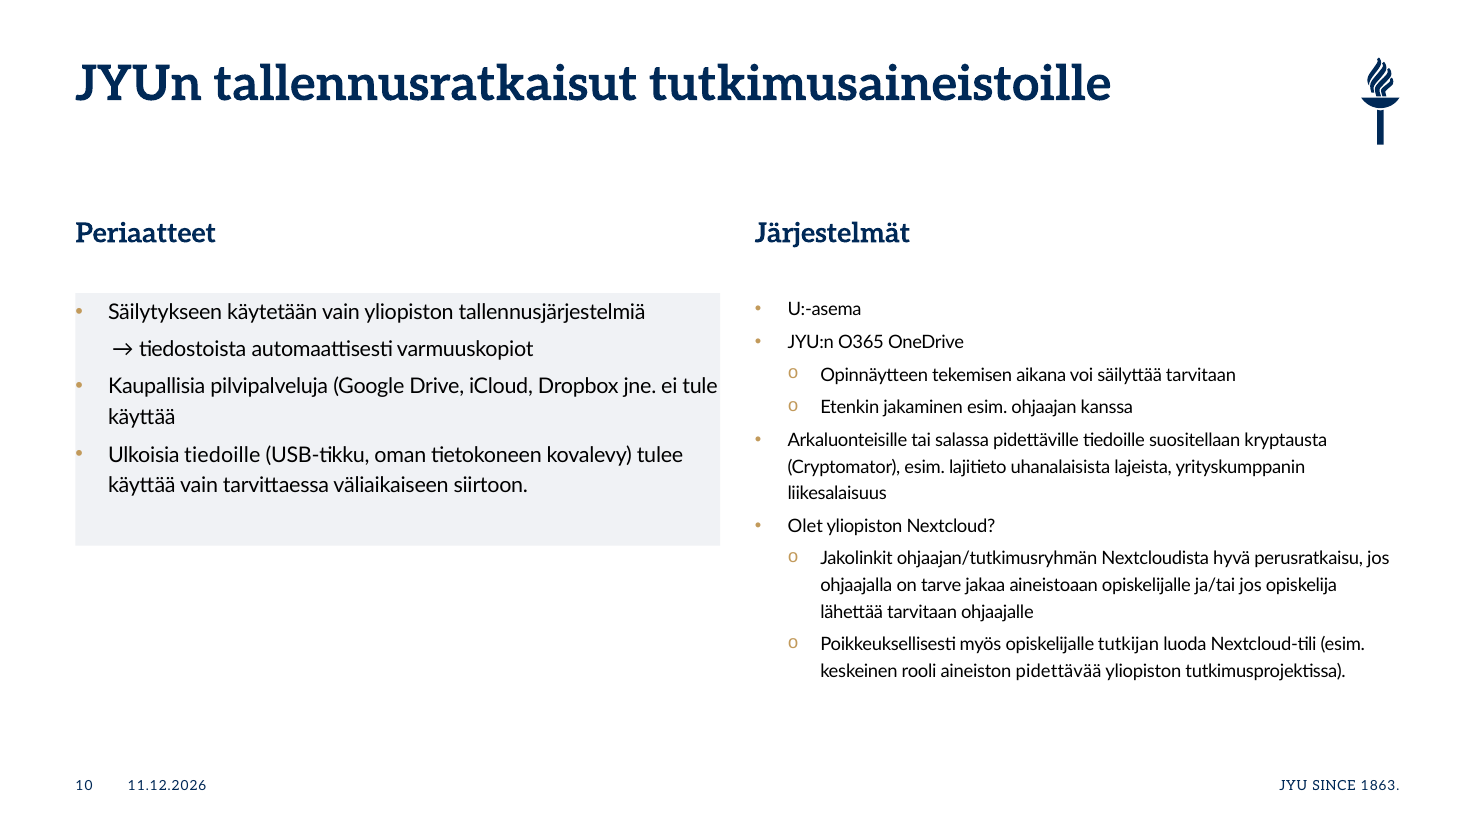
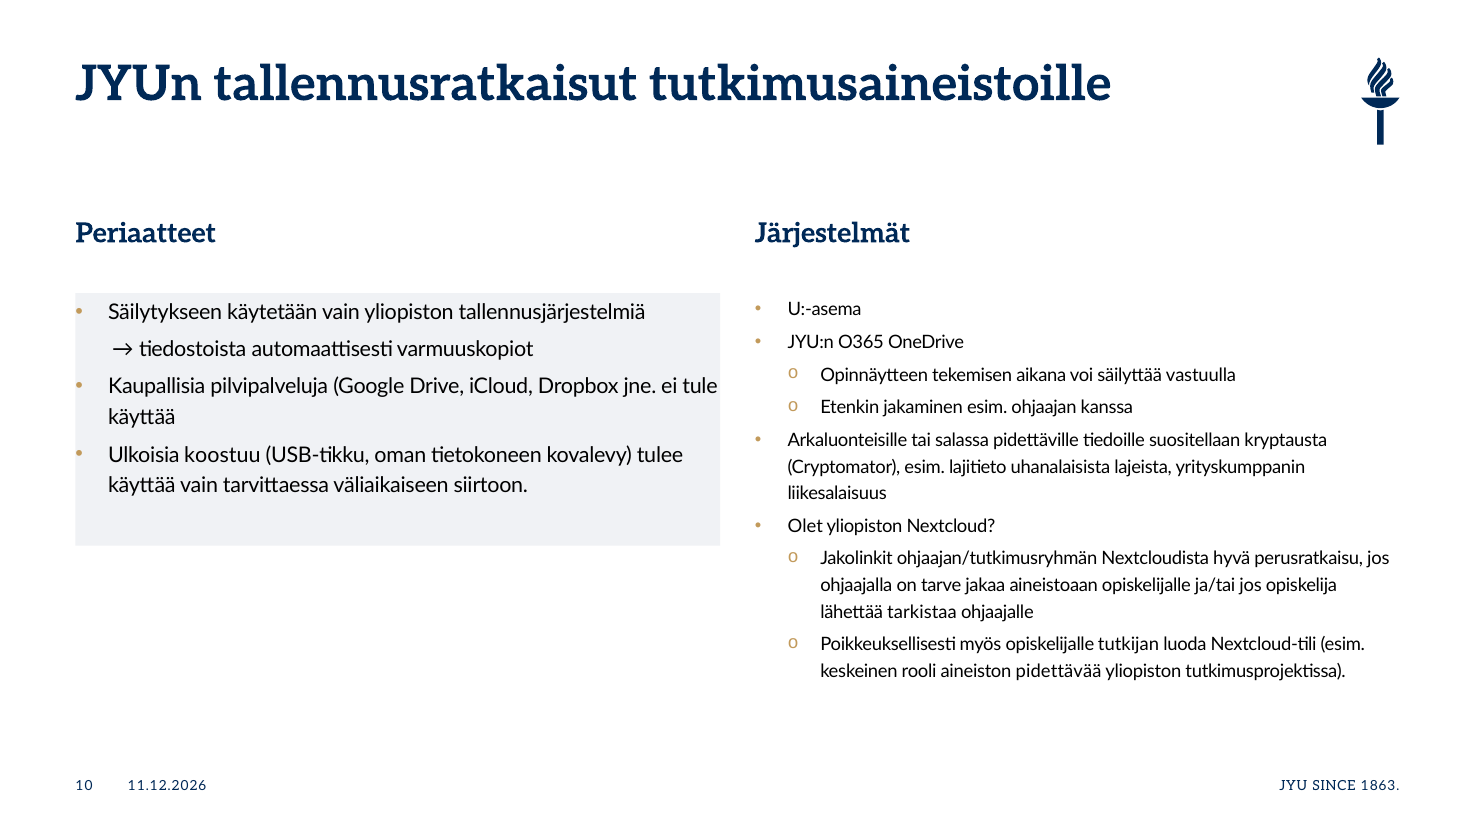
säilyttää tarvitaan: tarvitaan -> vastuulla
Ulkoisia tiedoille: tiedoille -> koostuu
lähettää tarvitaan: tarvitaan -> tarkistaa
